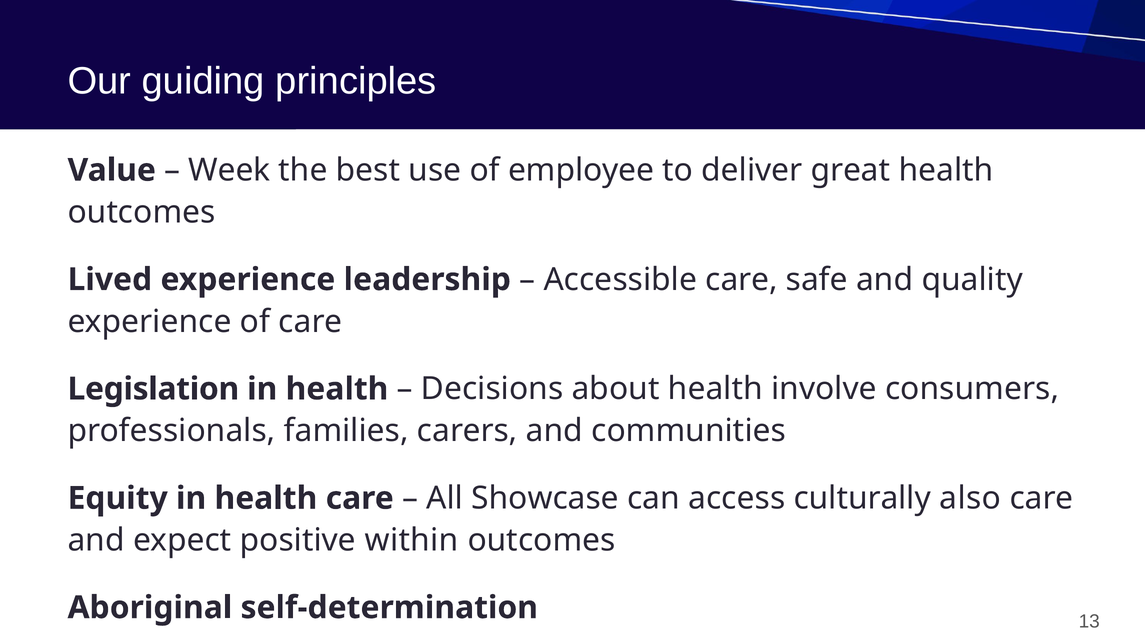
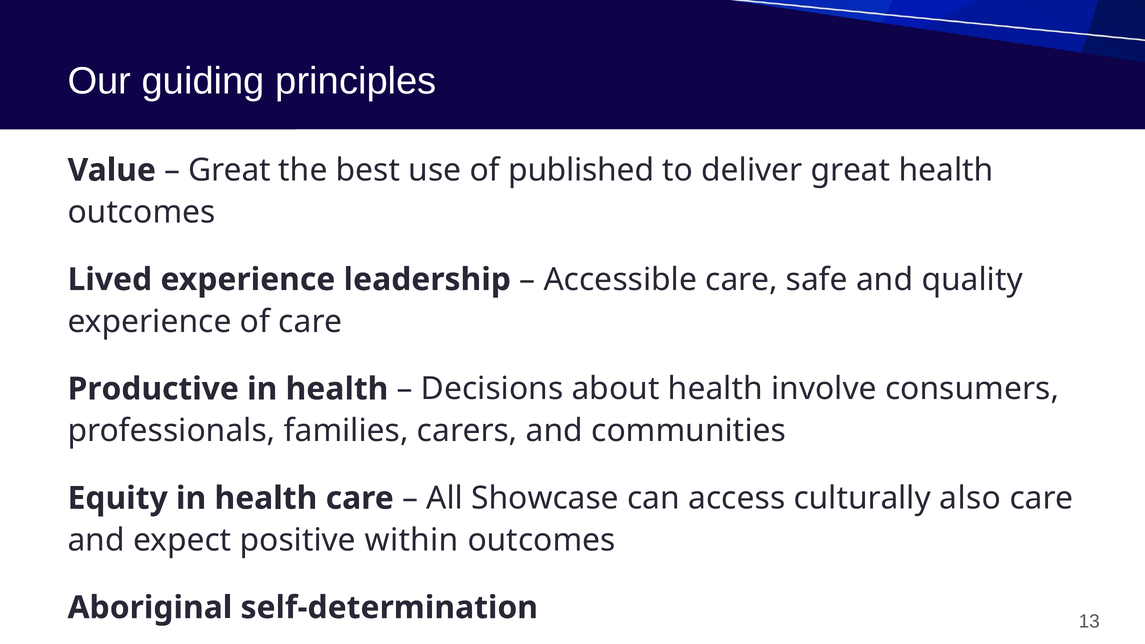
Week at (229, 170): Week -> Great
employee: employee -> published
Legislation: Legislation -> Productive
